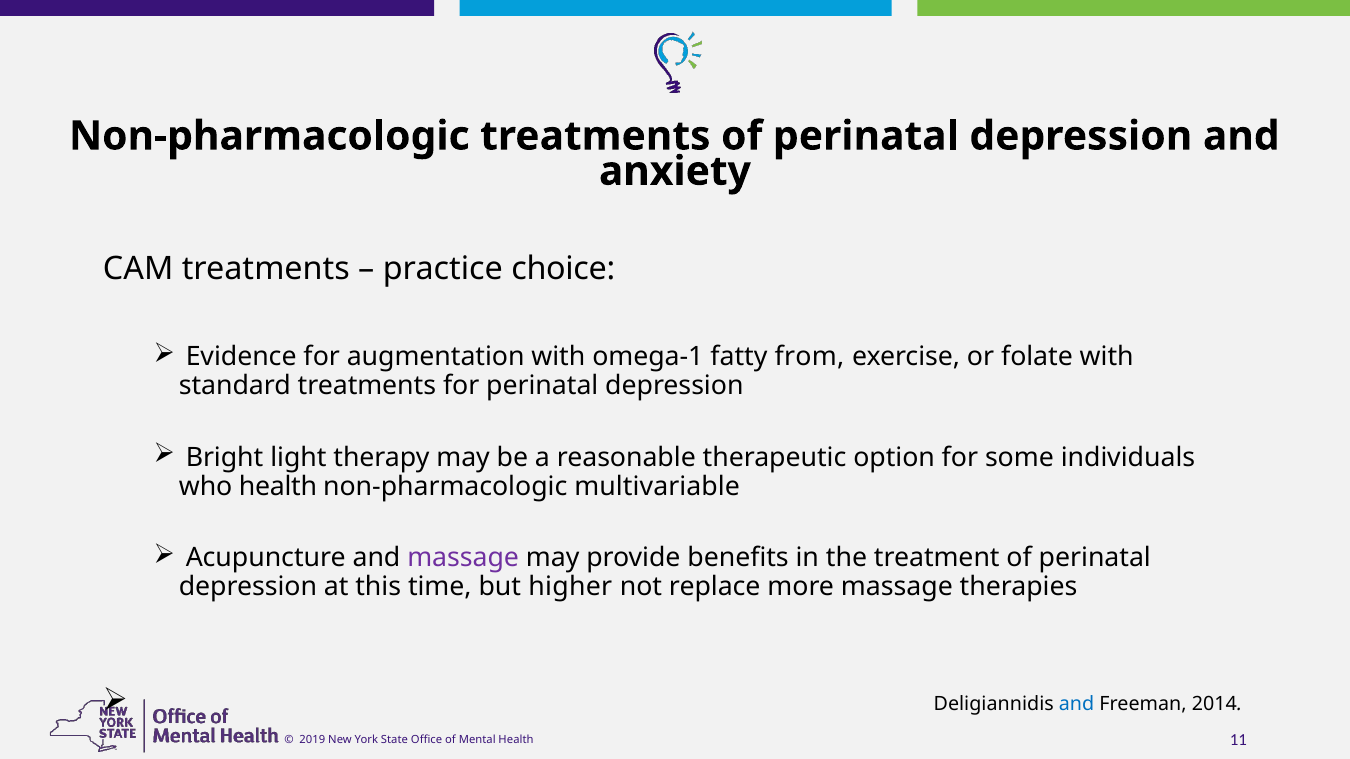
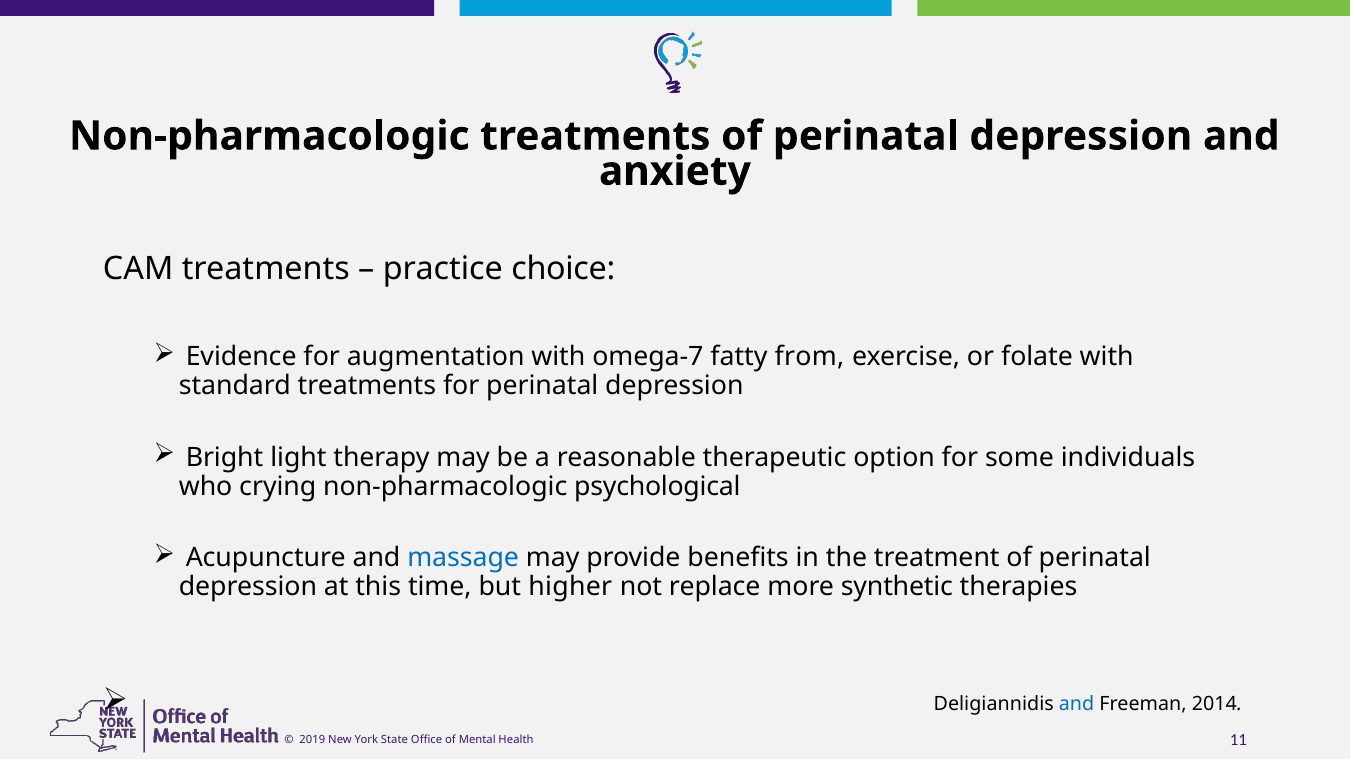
omega-1: omega-1 -> omega-7
who health: health -> crying
multivariable: multivariable -> psychological
massage at (463, 558) colour: purple -> blue
more massage: massage -> synthetic
